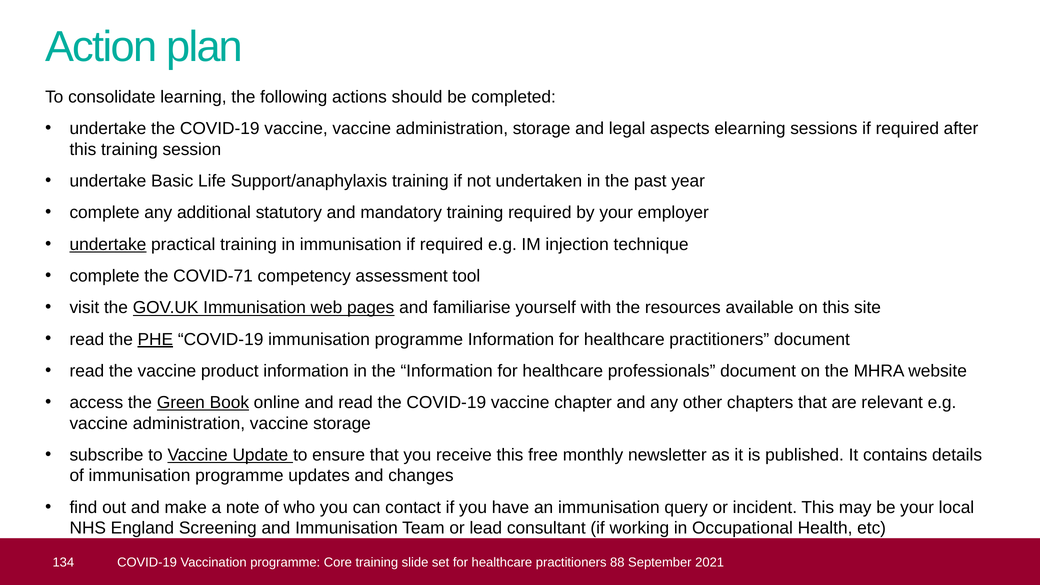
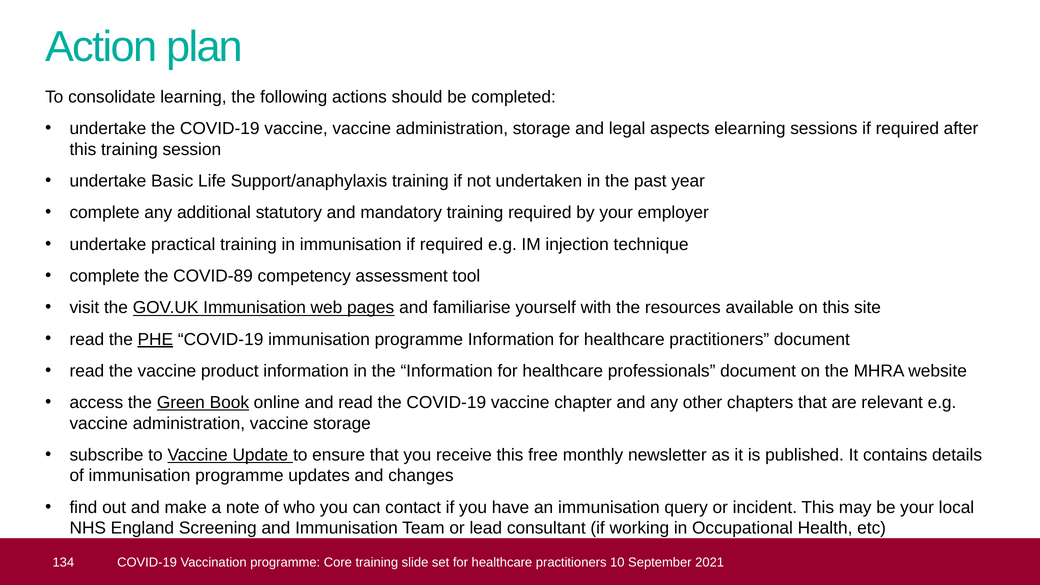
undertake at (108, 244) underline: present -> none
COVID-71: COVID-71 -> COVID-89
88: 88 -> 10
